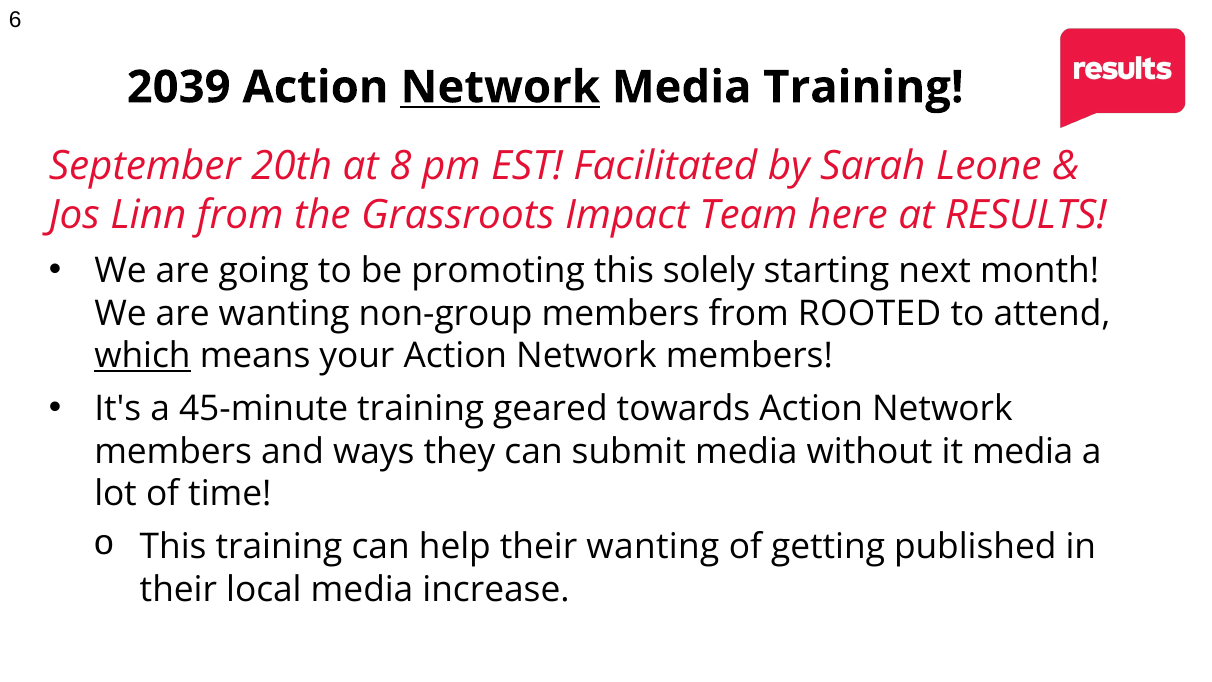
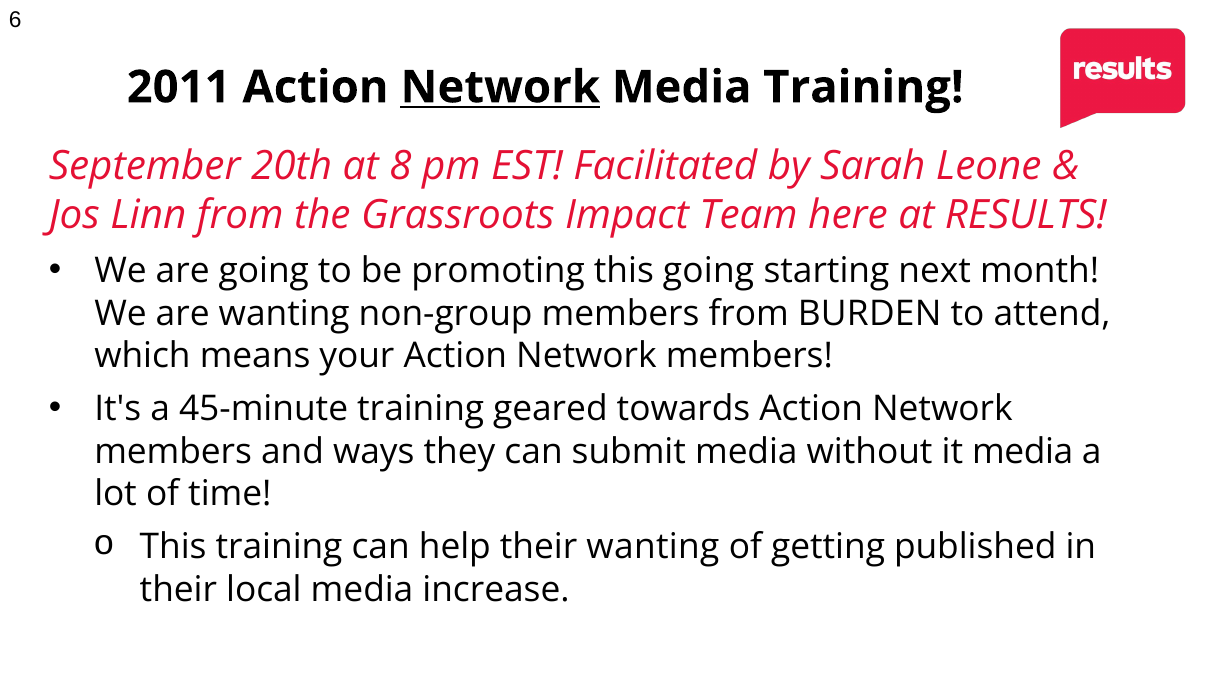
2039: 2039 -> 2011
this solely: solely -> going
ROOTED: ROOTED -> BURDEN
which underline: present -> none
